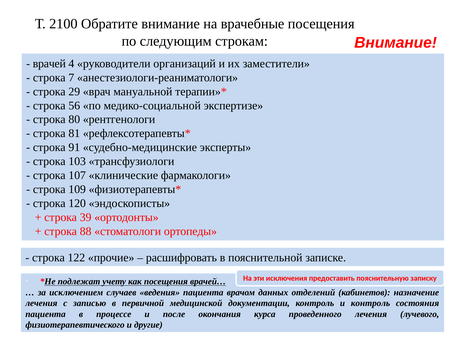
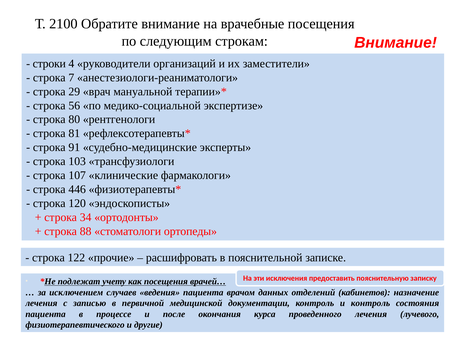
врачей: врачей -> строки
109: 109 -> 446
39: 39 -> 34
